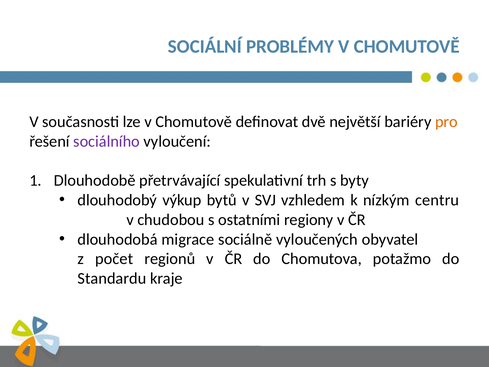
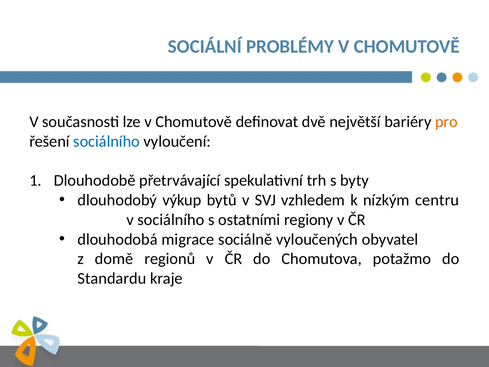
sociálního at (107, 141) colour: purple -> blue
v chudobou: chudobou -> sociálního
počet: počet -> domě
